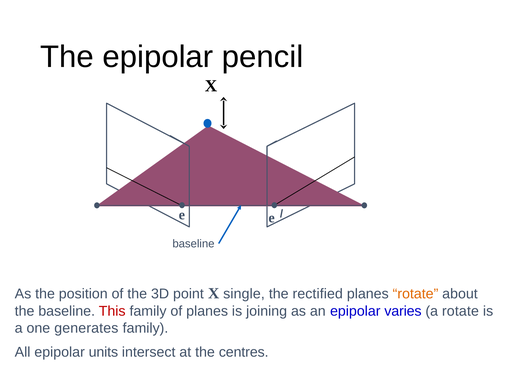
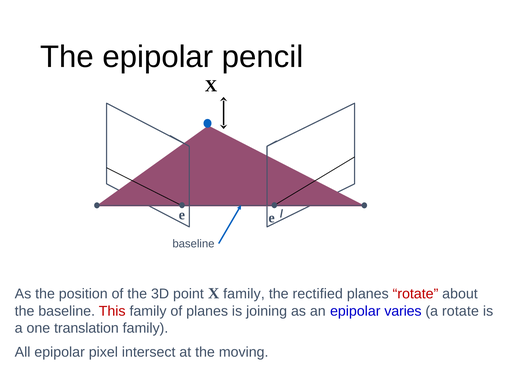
X single: single -> family
rotate at (415, 294) colour: orange -> red
generates: generates -> translation
units: units -> pixel
centres: centres -> moving
